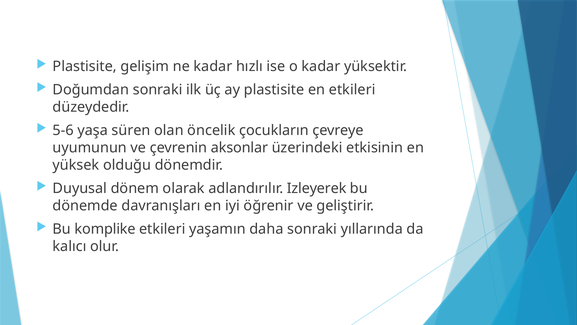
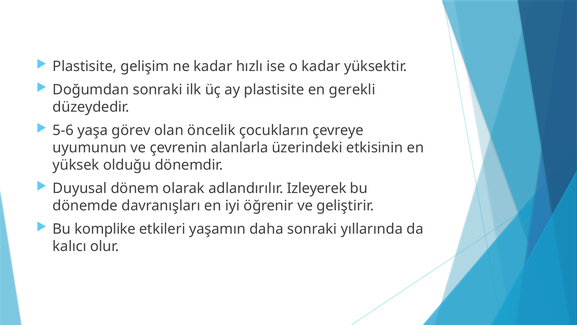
en etkileri: etkileri -> gerekli
süren: süren -> görev
aksonlar: aksonlar -> alanlarla
